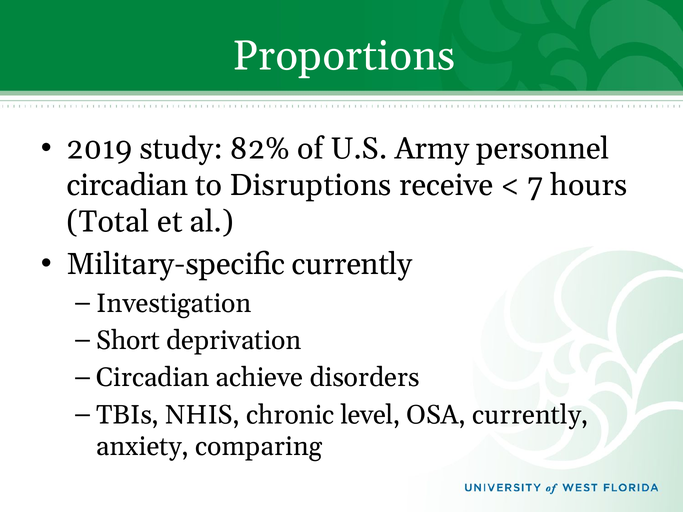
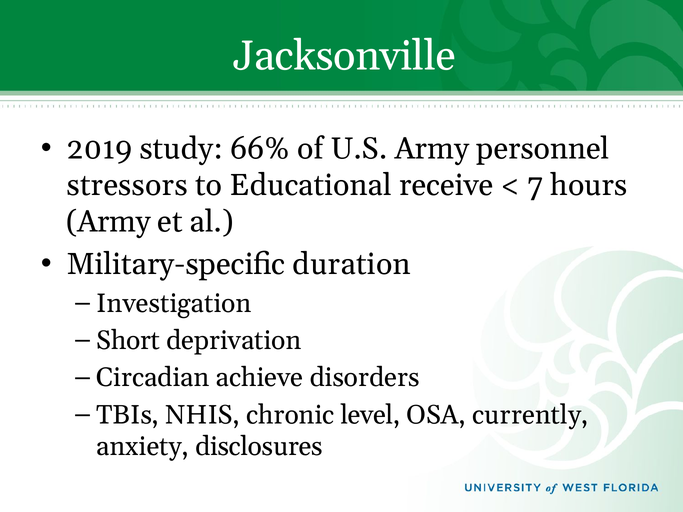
Proportions: Proportions -> Jacksonville
82%: 82% -> 66%
circadian at (127, 185): circadian -> stressors
Disruptions: Disruptions -> Educational
Total at (108, 222): Total -> Army
Military-specific currently: currently -> duration
comparing: comparing -> disclosures
